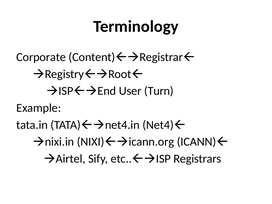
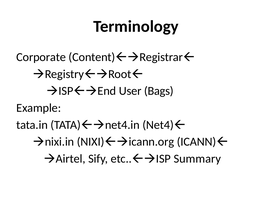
Turn: Turn -> Bags
Registrars: Registrars -> Summary
